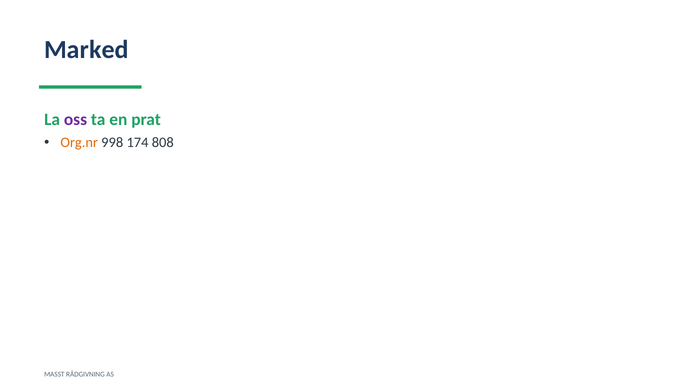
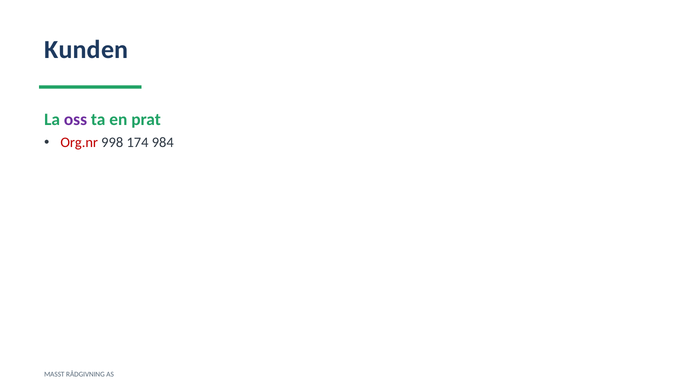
Marked: Marked -> Kunden
Org.nr colour: orange -> red
808: 808 -> 984
